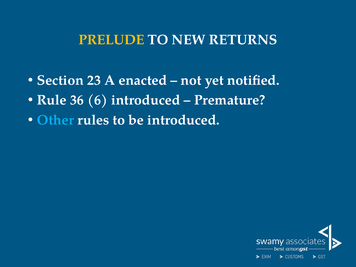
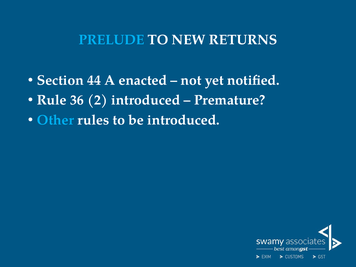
PRELUDE colour: yellow -> light blue
23: 23 -> 44
6: 6 -> 2
